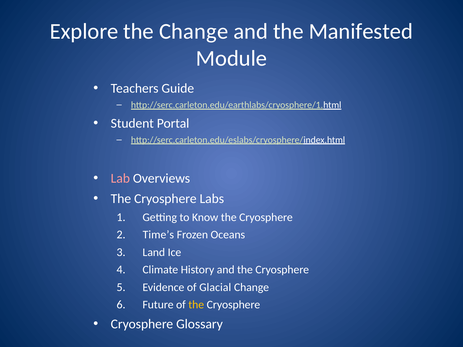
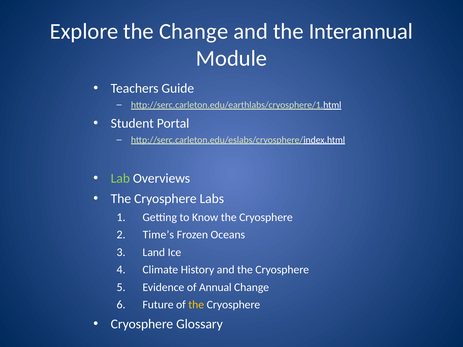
Manifested: Manifested -> Interannual
Lab colour: pink -> light green
Glacial: Glacial -> Annual
